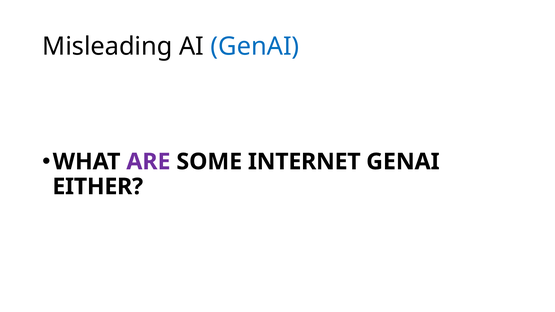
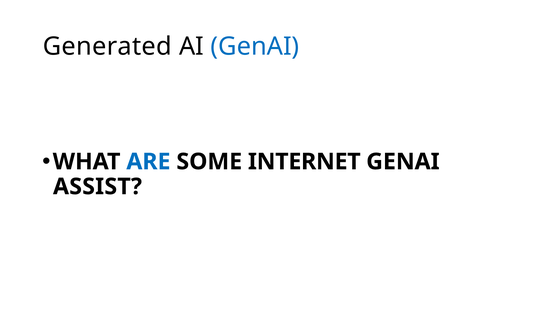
Misleading: Misleading -> Generated
ARE colour: purple -> blue
EITHER: EITHER -> ASSIST
